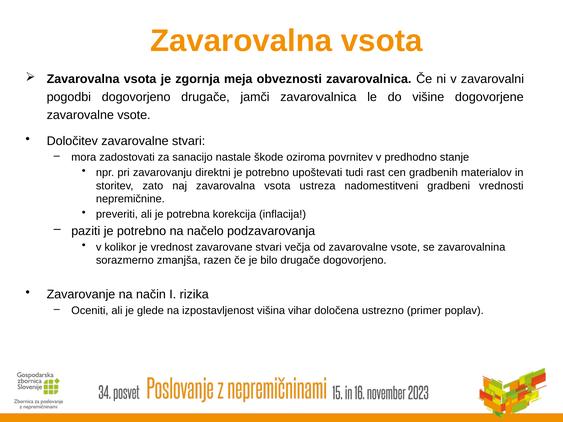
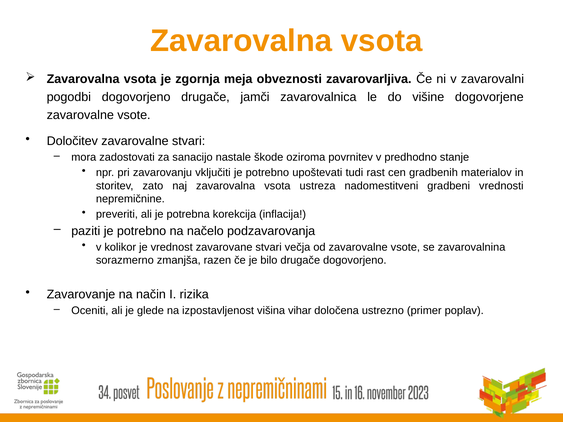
obveznosti zavarovalnica: zavarovalnica -> zavarovarljiva
direktni: direktni -> vključiti
